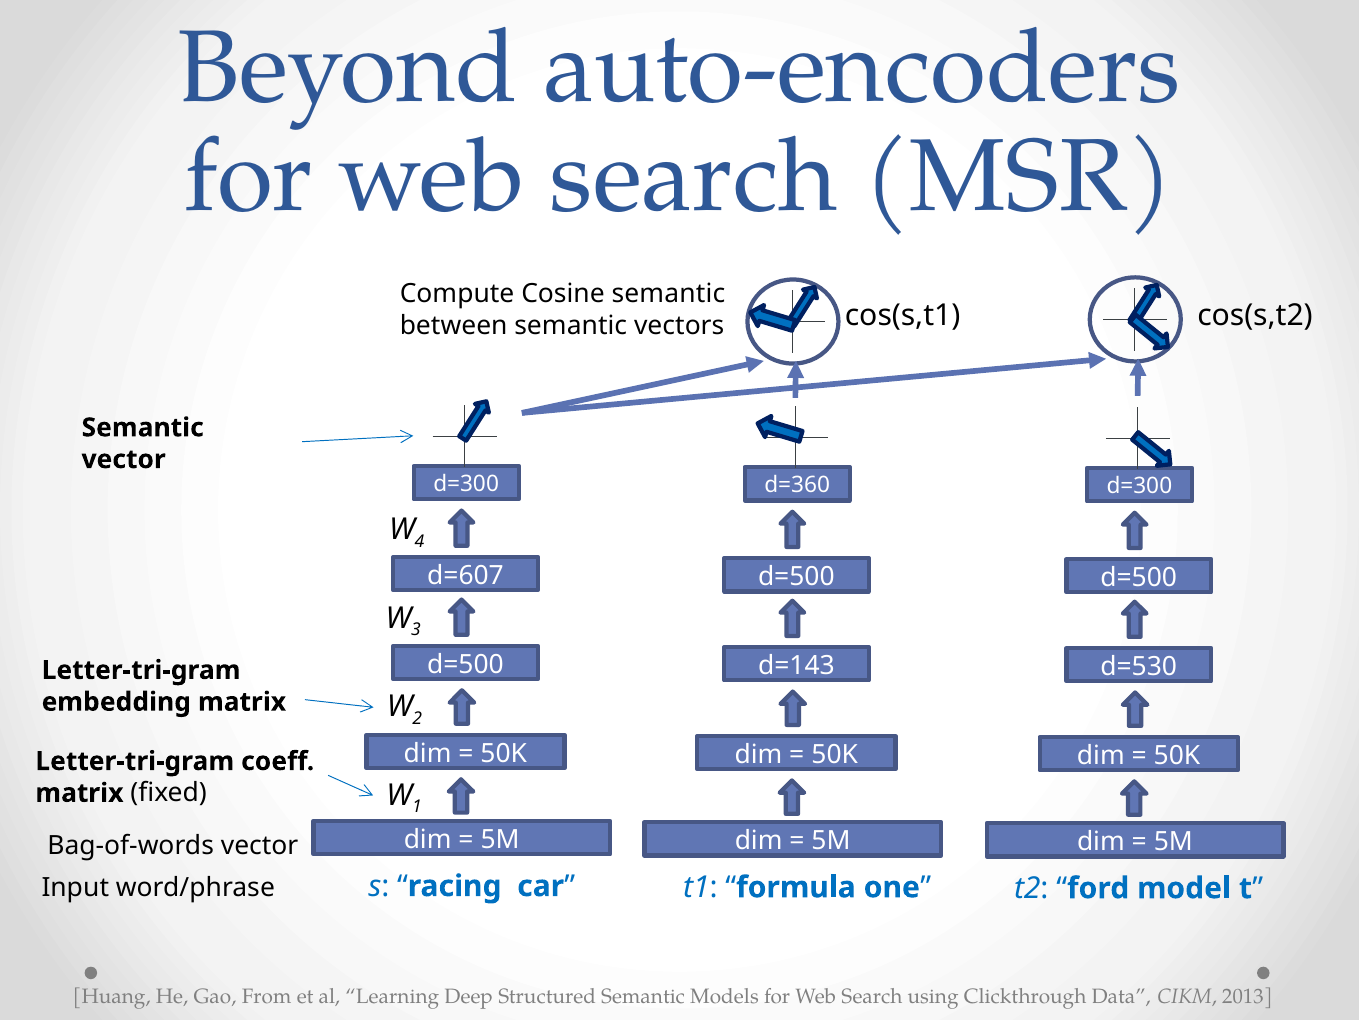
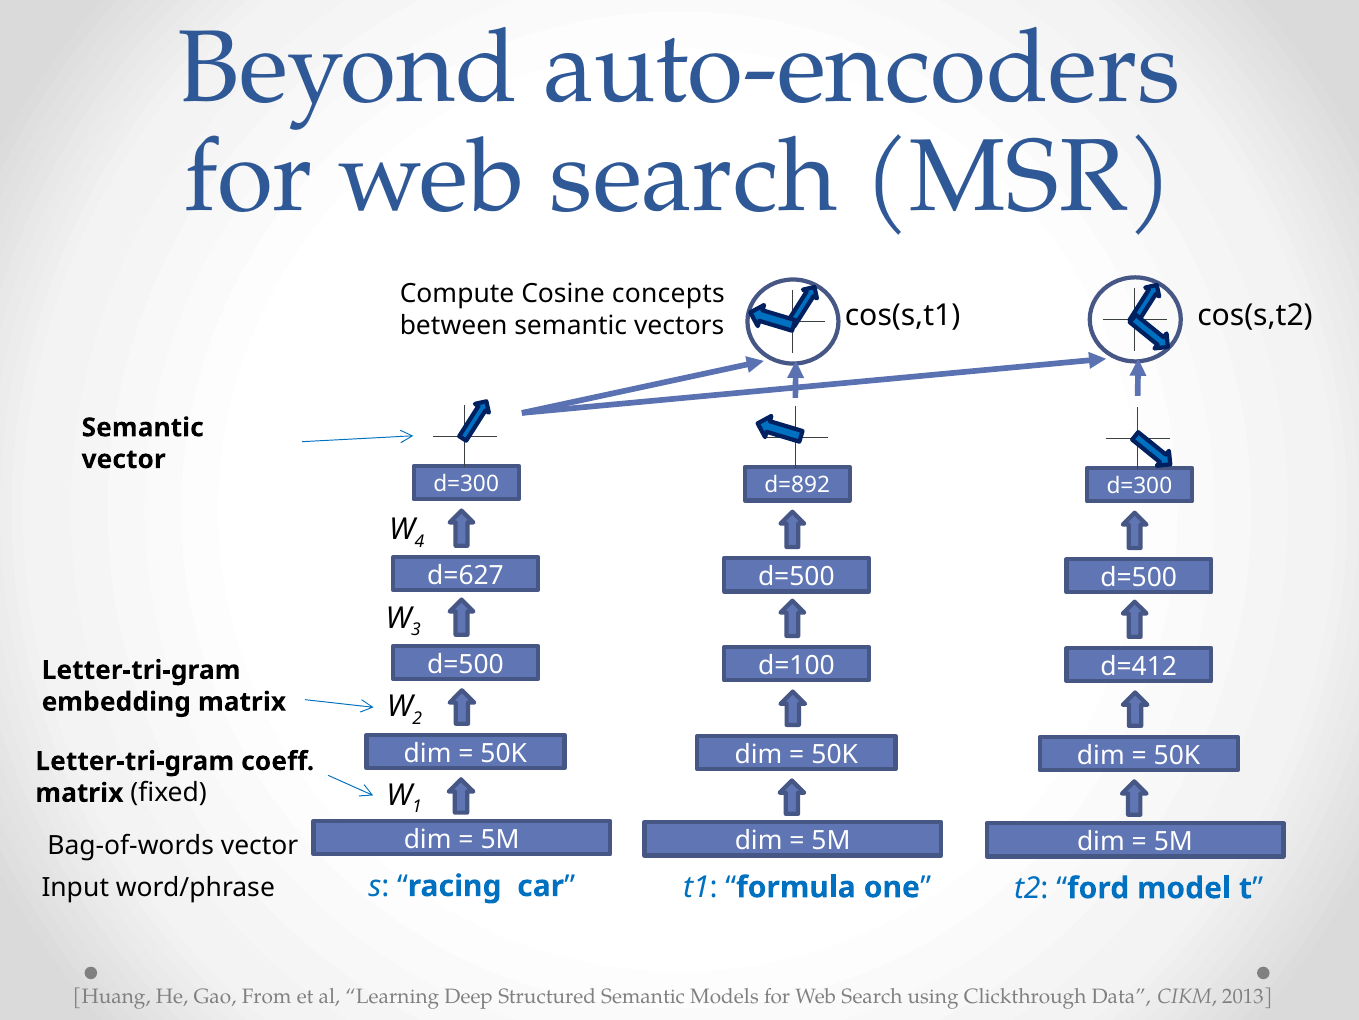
Cosine semantic: semantic -> concepts
d=360: d=360 -> d=892
d=607: d=607 -> d=627
d=143: d=143 -> d=100
d=530: d=530 -> d=412
